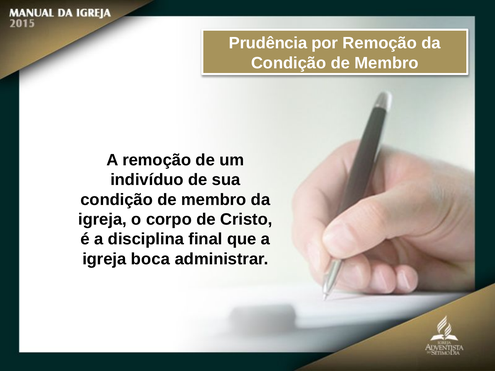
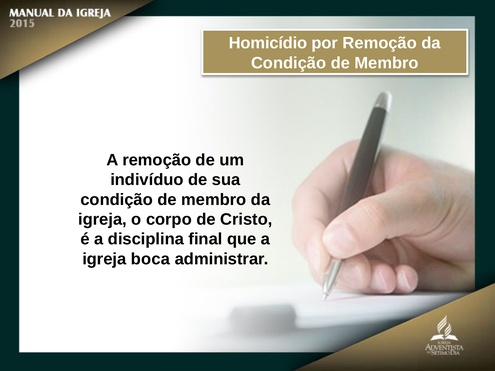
Prudência: Prudência -> Homicídio
